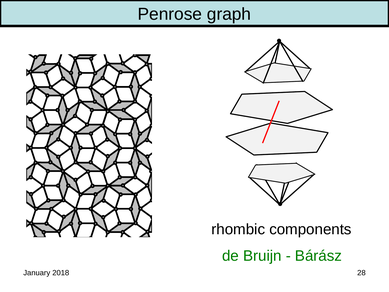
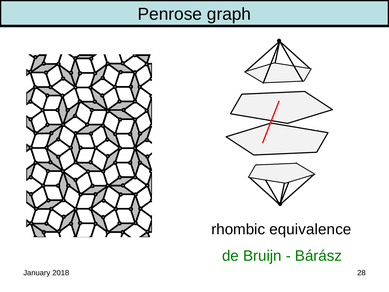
components: components -> equivalence
